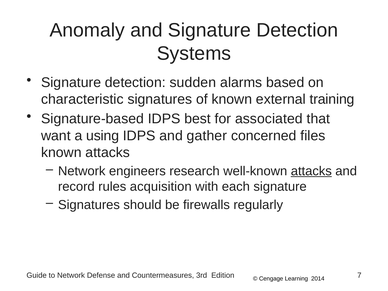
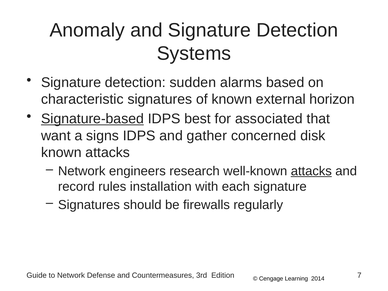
training: training -> horizon
Signature-based underline: none -> present
using: using -> signs
files: files -> disk
acquisition: acquisition -> installation
